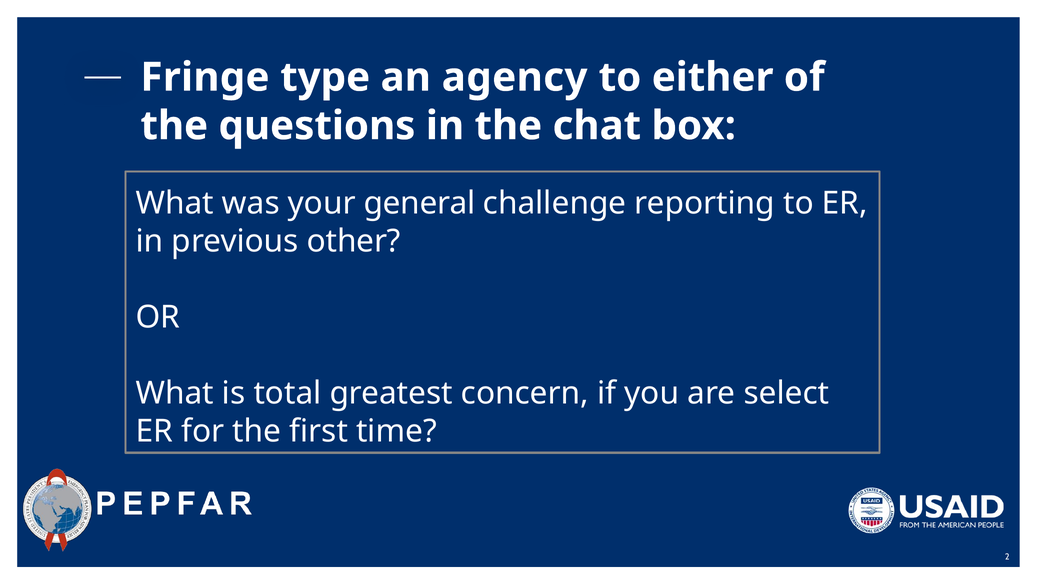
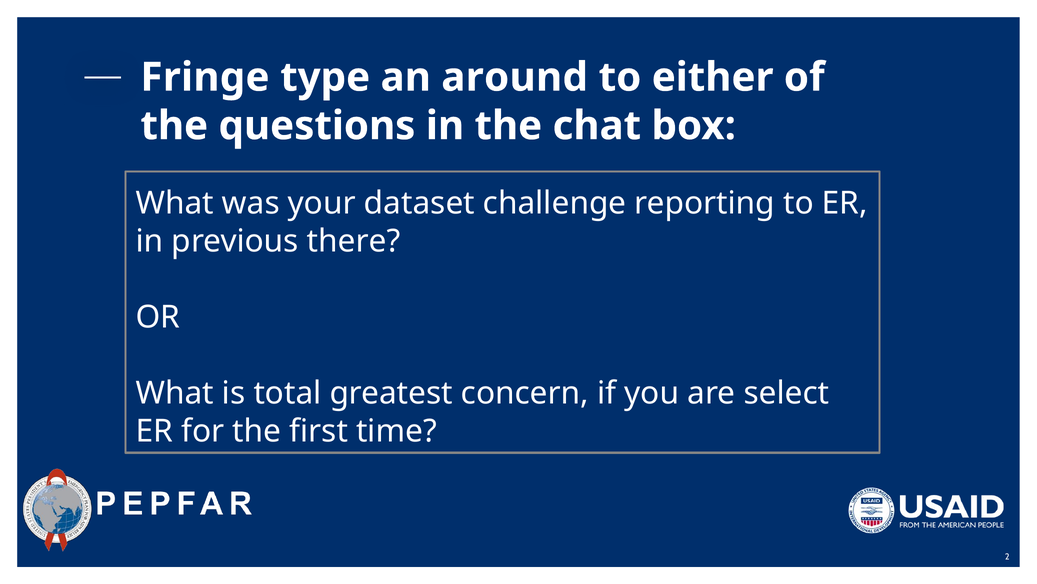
agency: agency -> around
general: general -> dataset
other: other -> there
